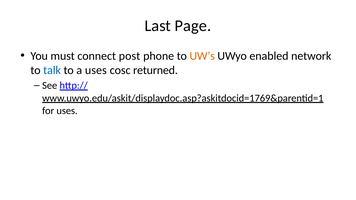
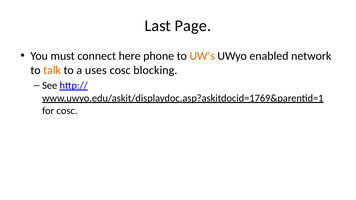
post: post -> here
talk colour: blue -> orange
returned: returned -> blocking
for uses: uses -> cosc
